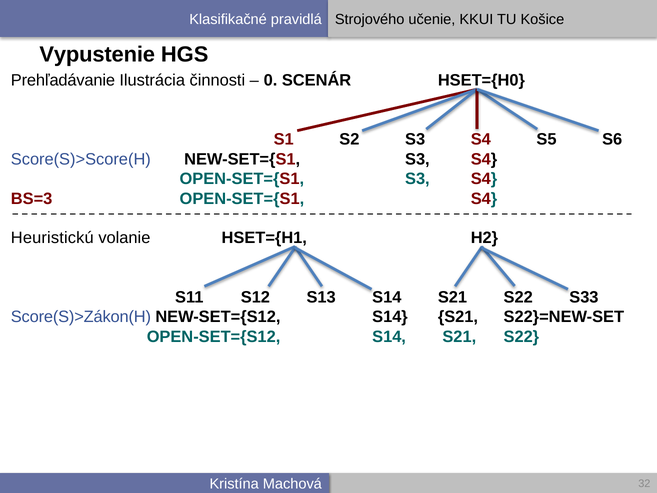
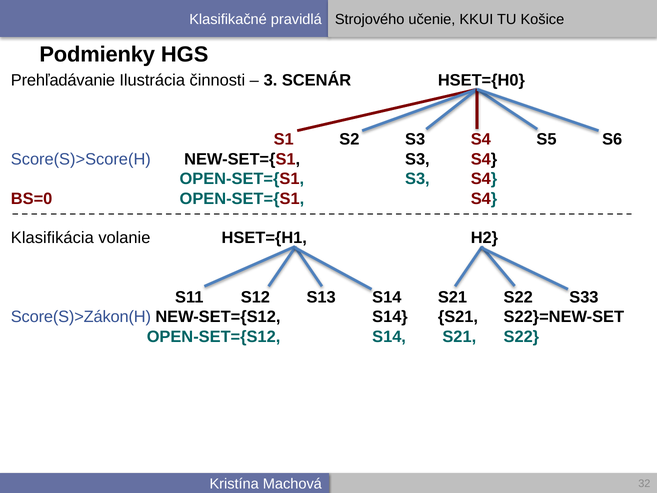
Vypustenie: Vypustenie -> Podmienky
0: 0 -> 3
BS=3: BS=3 -> BS=0
Heuristickú: Heuristickú -> Klasifikácia
